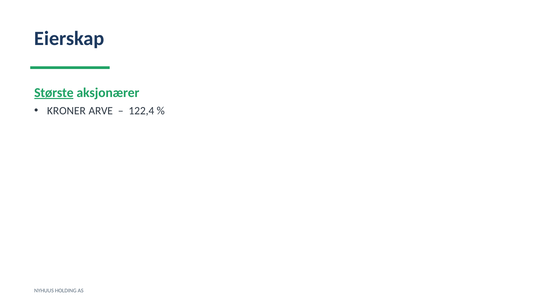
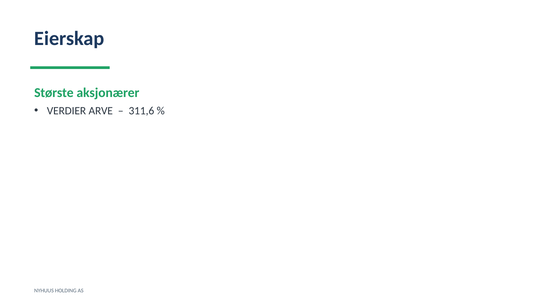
Største underline: present -> none
KRONER: KRONER -> VERDIER
122,4: 122,4 -> 311,6
